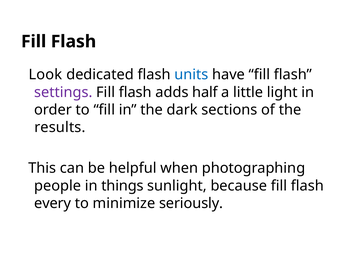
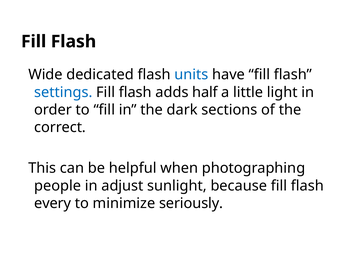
Look: Look -> Wide
settings colour: purple -> blue
results: results -> correct
things: things -> adjust
